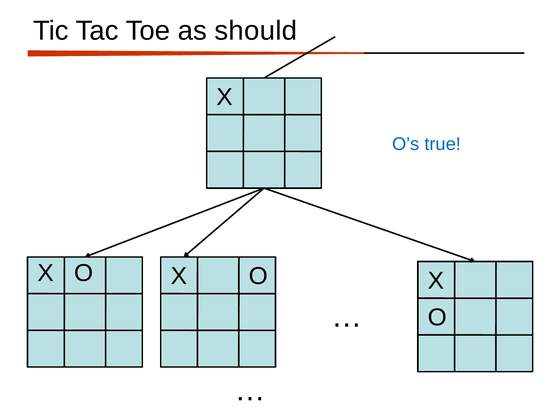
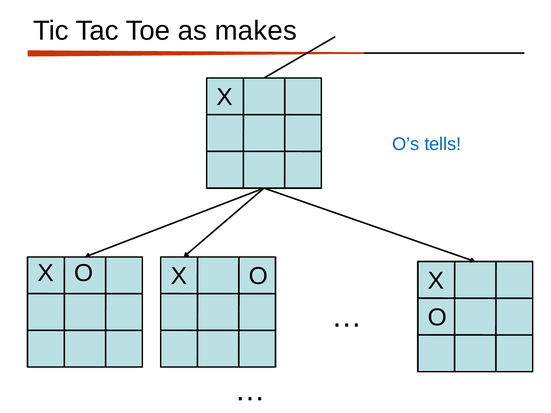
should: should -> makes
true: true -> tells
